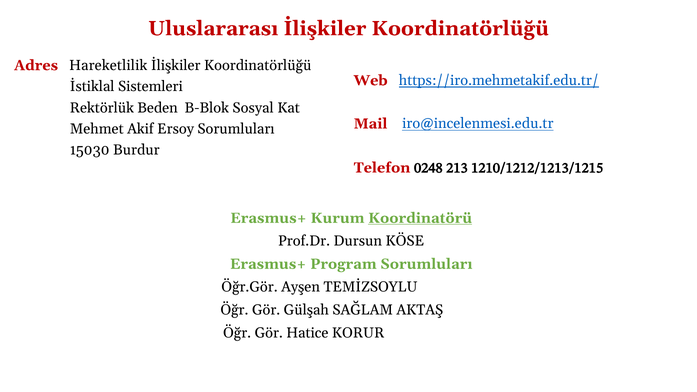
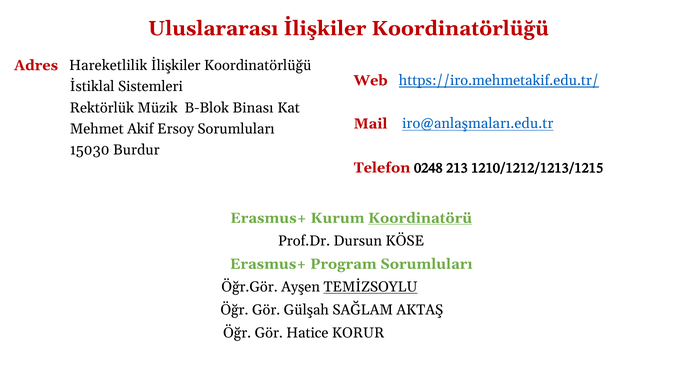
Beden: Beden -> Müzik
Sosyal: Sosyal -> Binası
iro@incelenmesi.edu.tr: iro@incelenmesi.edu.tr -> iro@anlaşmaları.edu.tr
TEMİZSOYLU underline: none -> present
